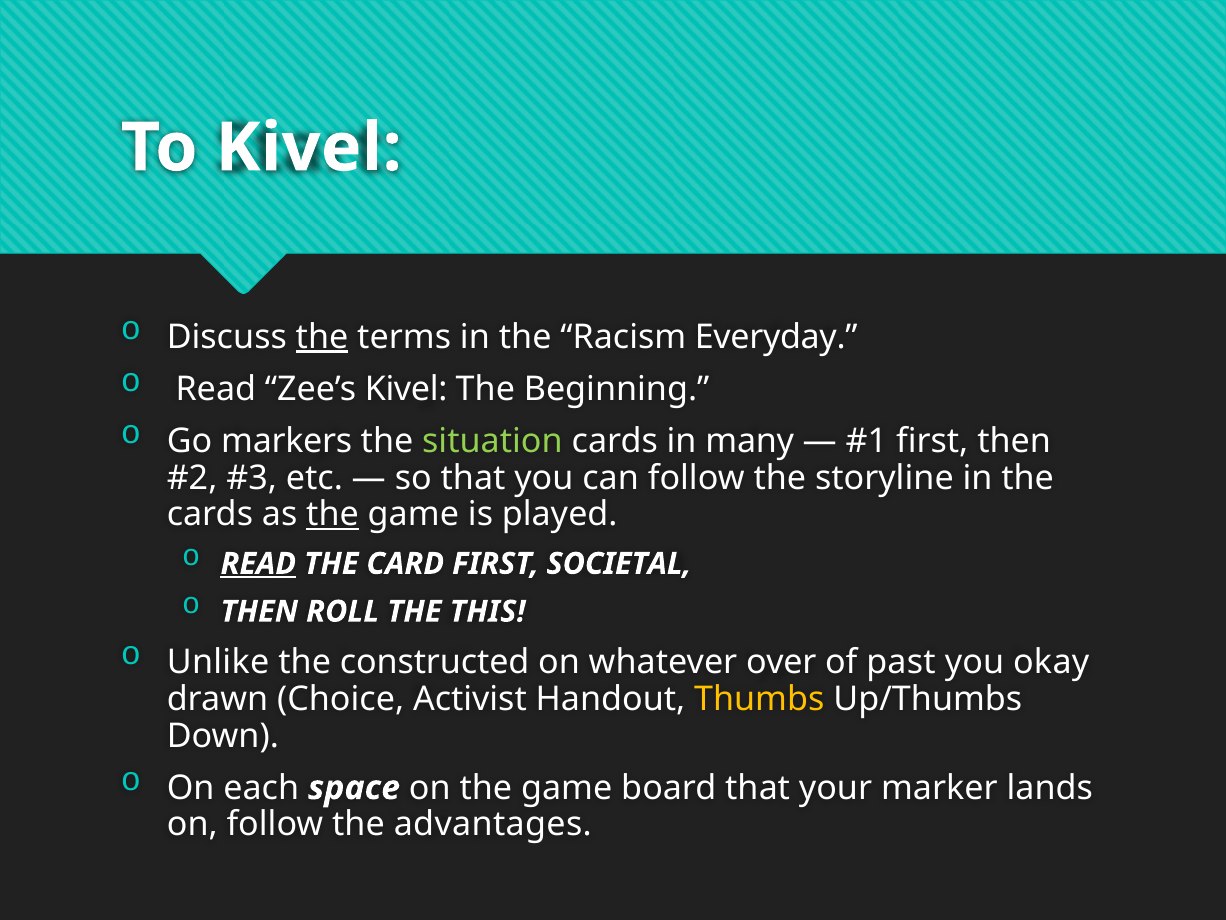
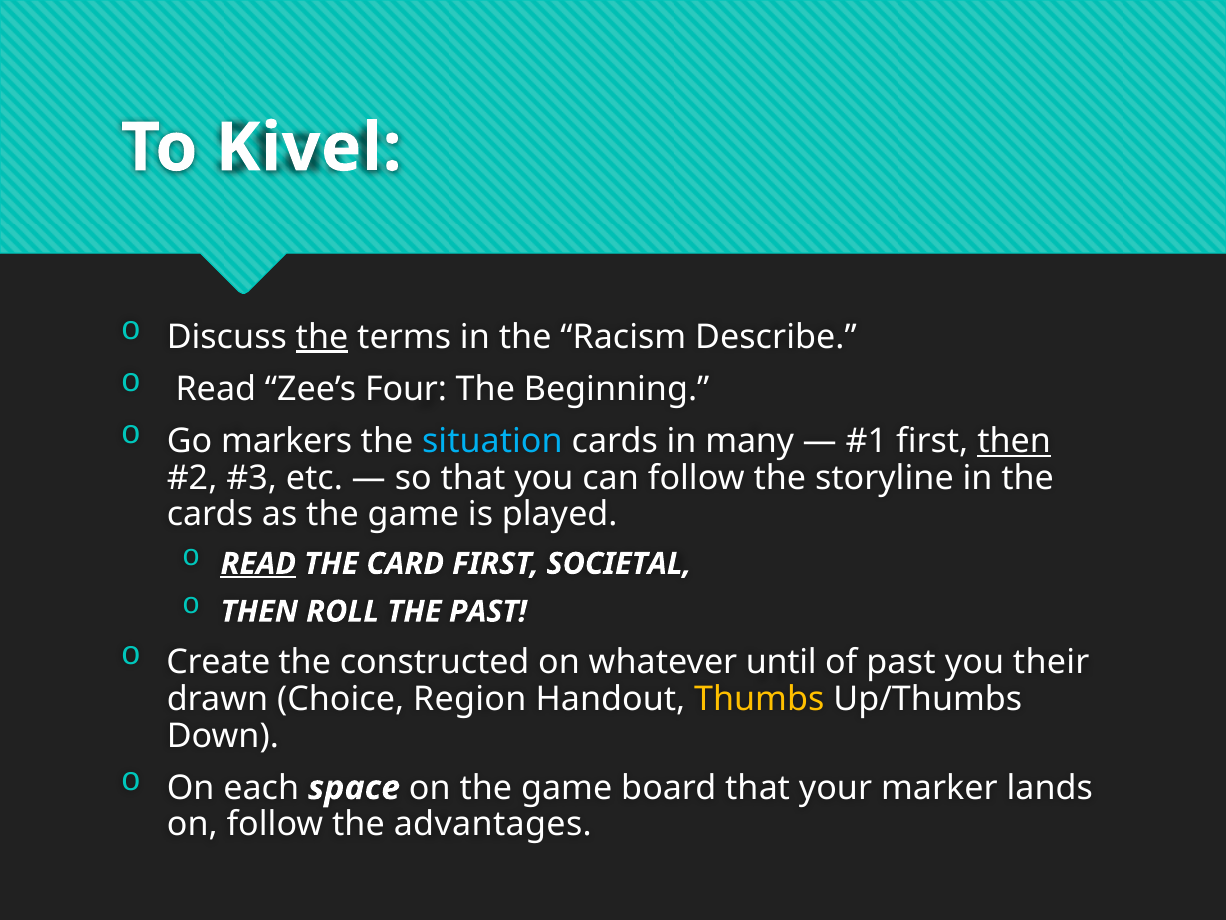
Everyday: Everyday -> Describe
Zee’s Kivel: Kivel -> Four
situation colour: light green -> light blue
then at (1014, 441) underline: none -> present
the at (333, 514) underline: present -> none
THE THIS: THIS -> PAST
Unlike: Unlike -> Create
over: over -> until
okay: okay -> their
Activist: Activist -> Region
